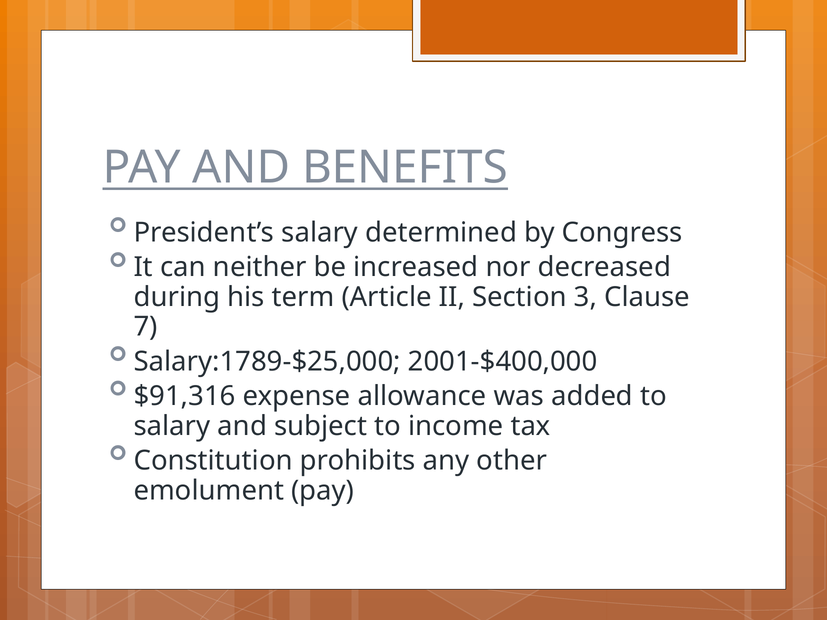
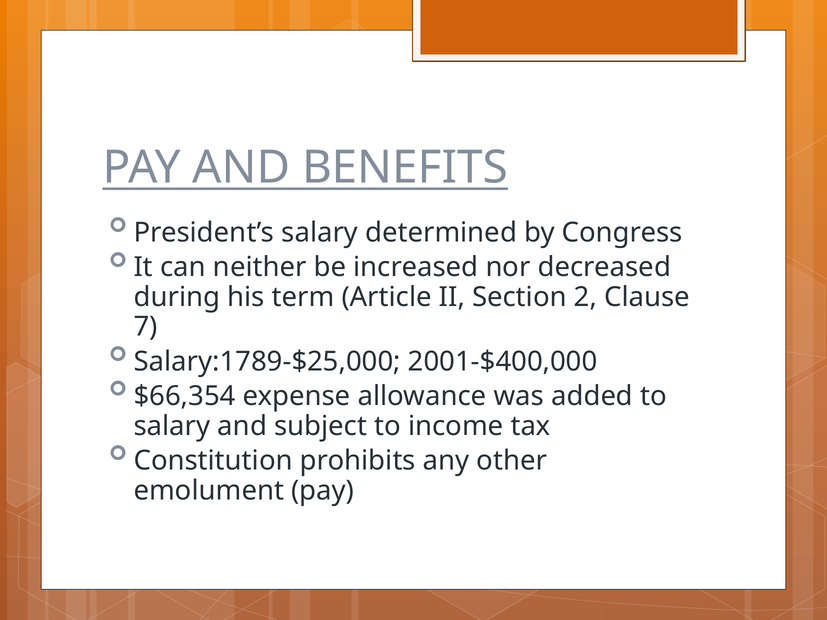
3: 3 -> 2
$91,316: $91,316 -> $66,354
